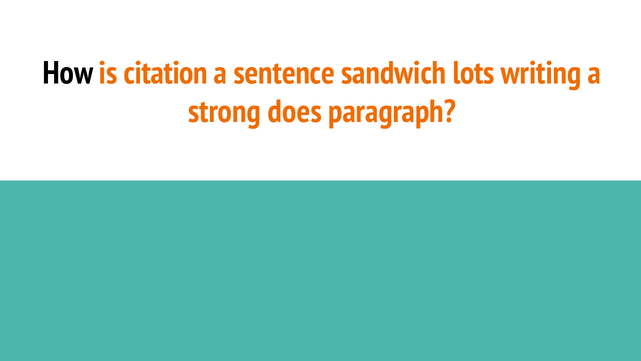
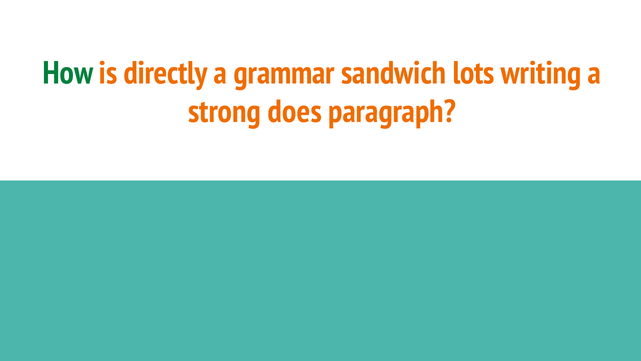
How colour: black -> green
citation: citation -> directly
sentence: sentence -> grammar
